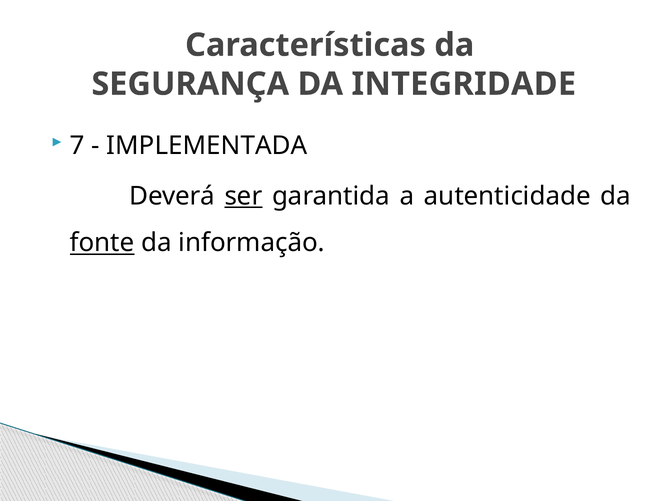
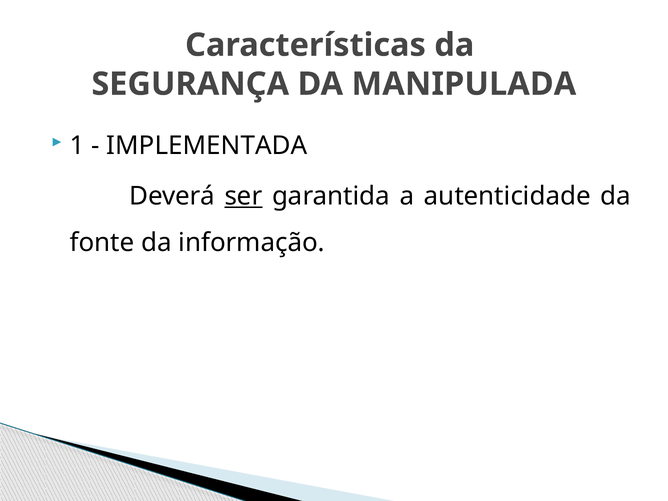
INTEGRIDADE: INTEGRIDADE -> MANIPULADA
7: 7 -> 1
fonte underline: present -> none
